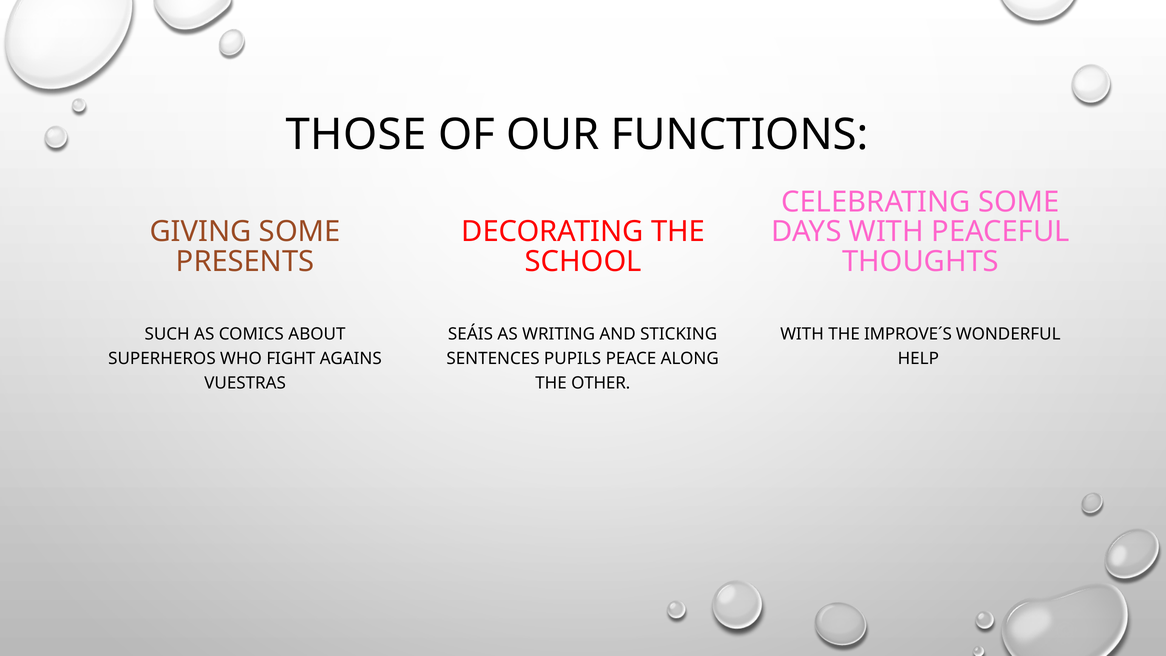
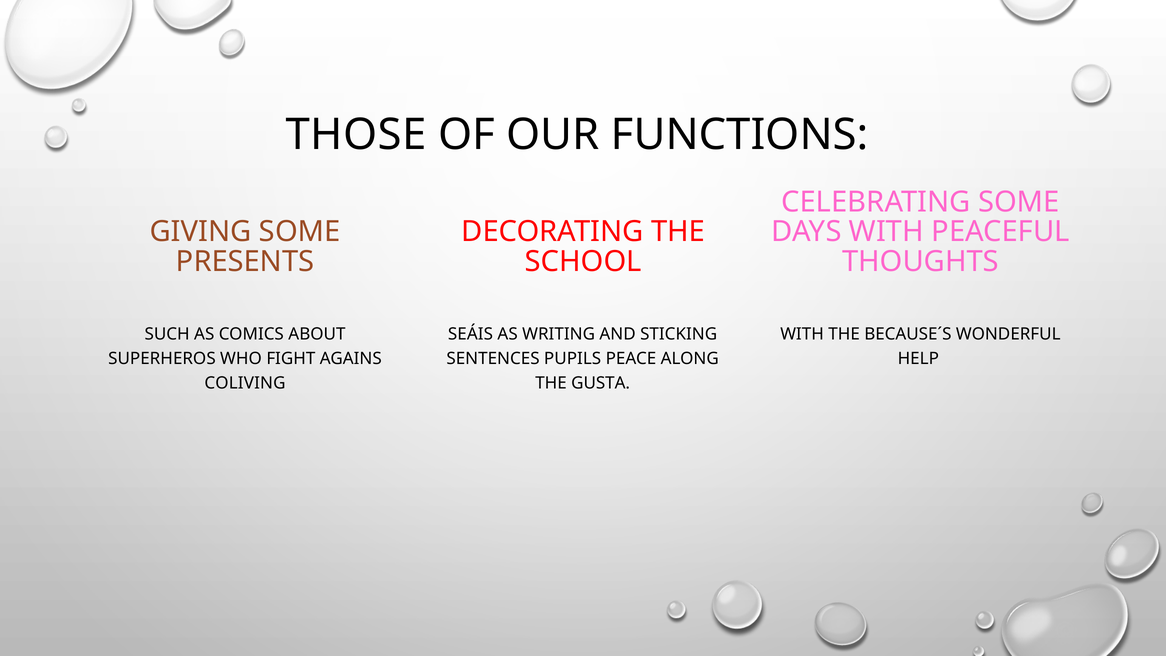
IMPROVE´S: IMPROVE´S -> BECAUSE´S
VUESTRAS: VUESTRAS -> COLIVING
OTHER: OTHER -> GUSTA
